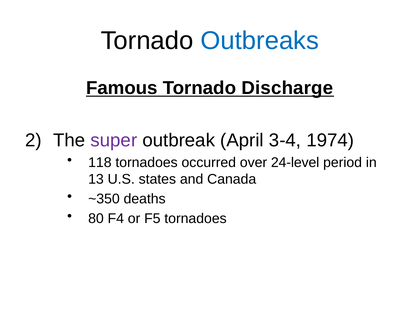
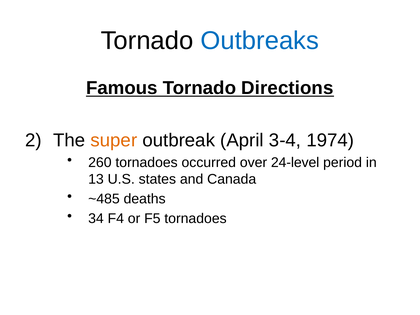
Discharge: Discharge -> Directions
super colour: purple -> orange
118: 118 -> 260
~350: ~350 -> ~485
80: 80 -> 34
